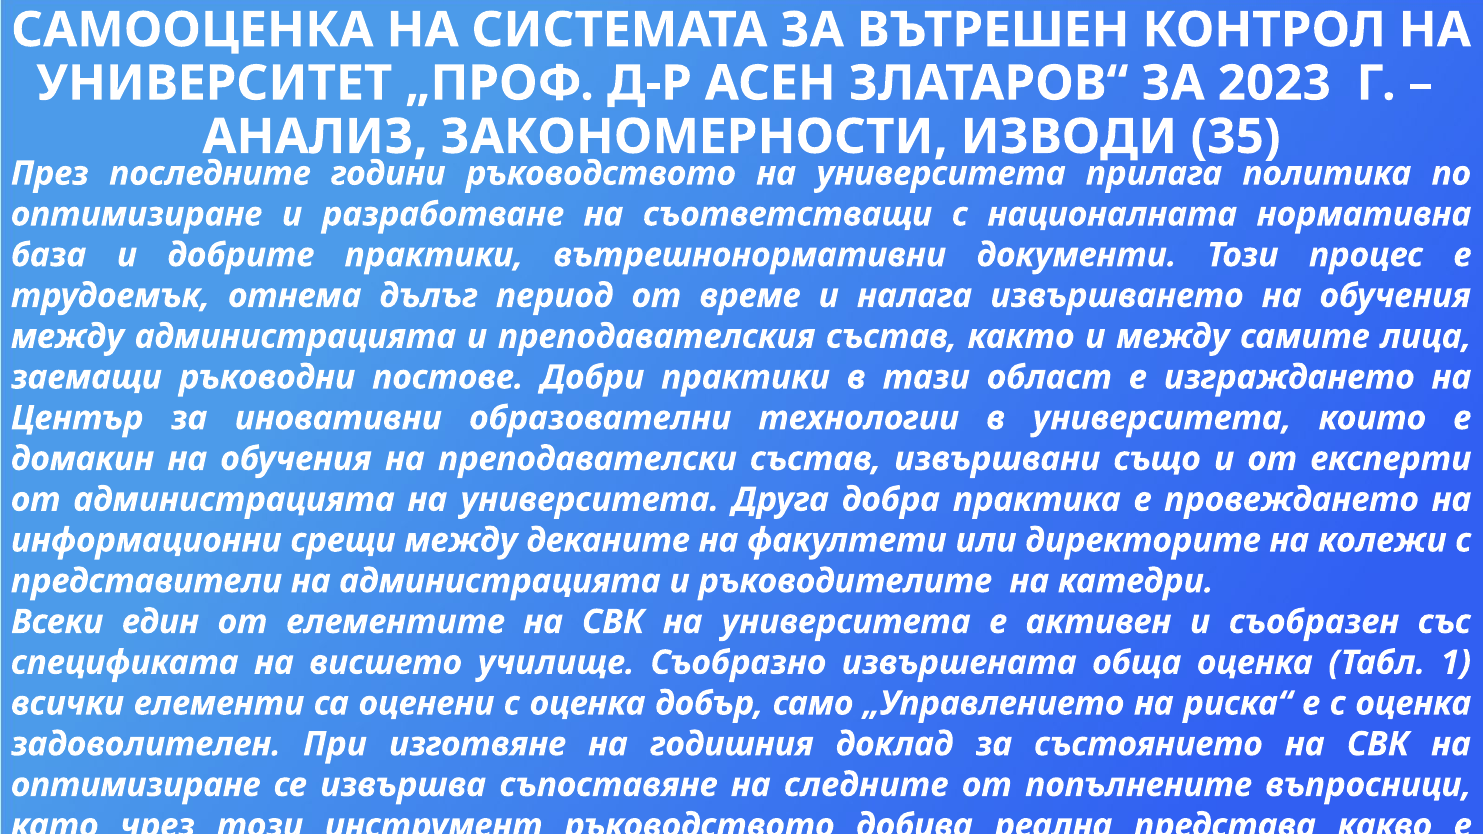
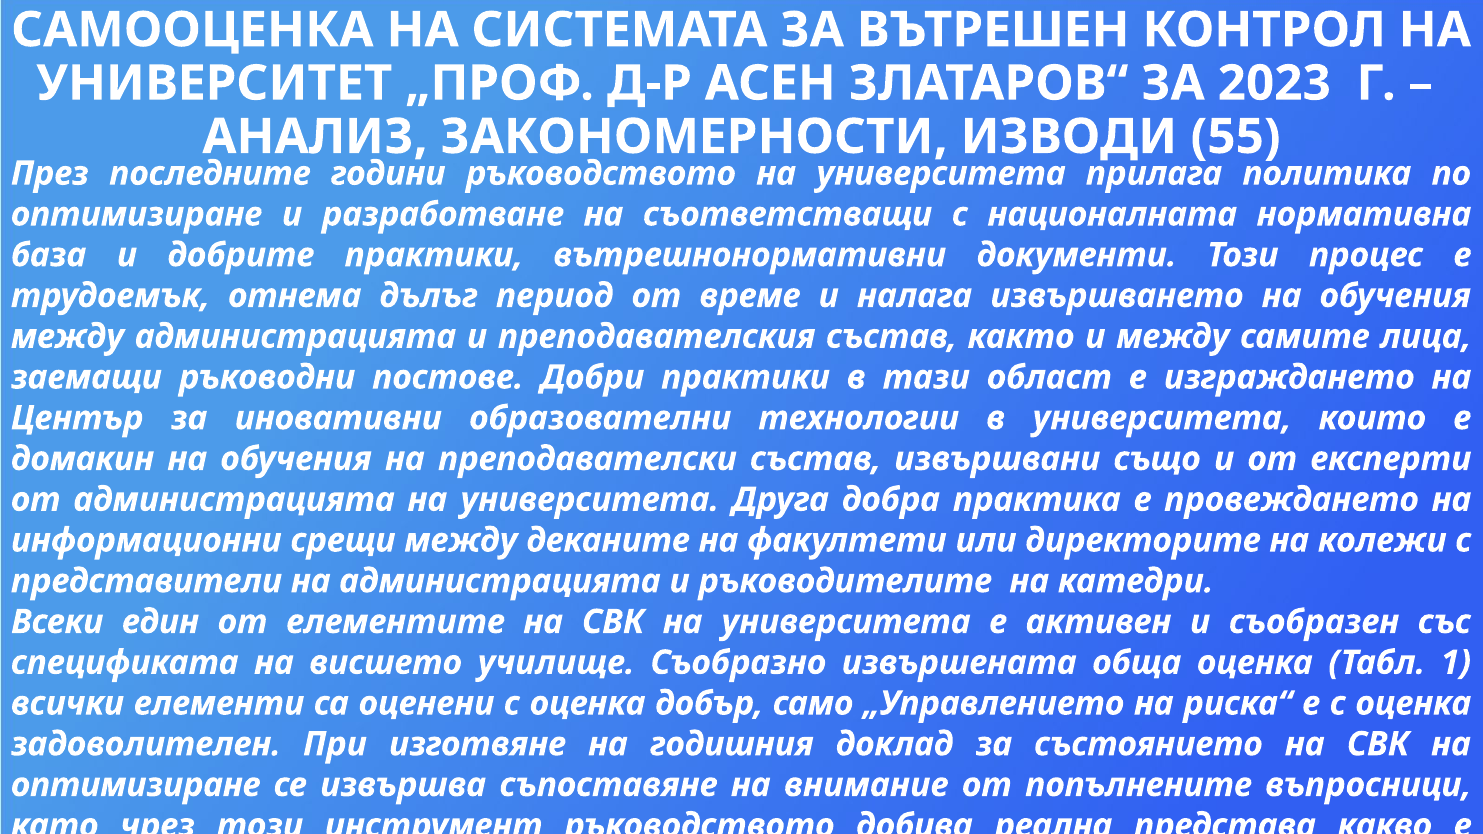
35: 35 -> 55
следните: следните -> внимание
